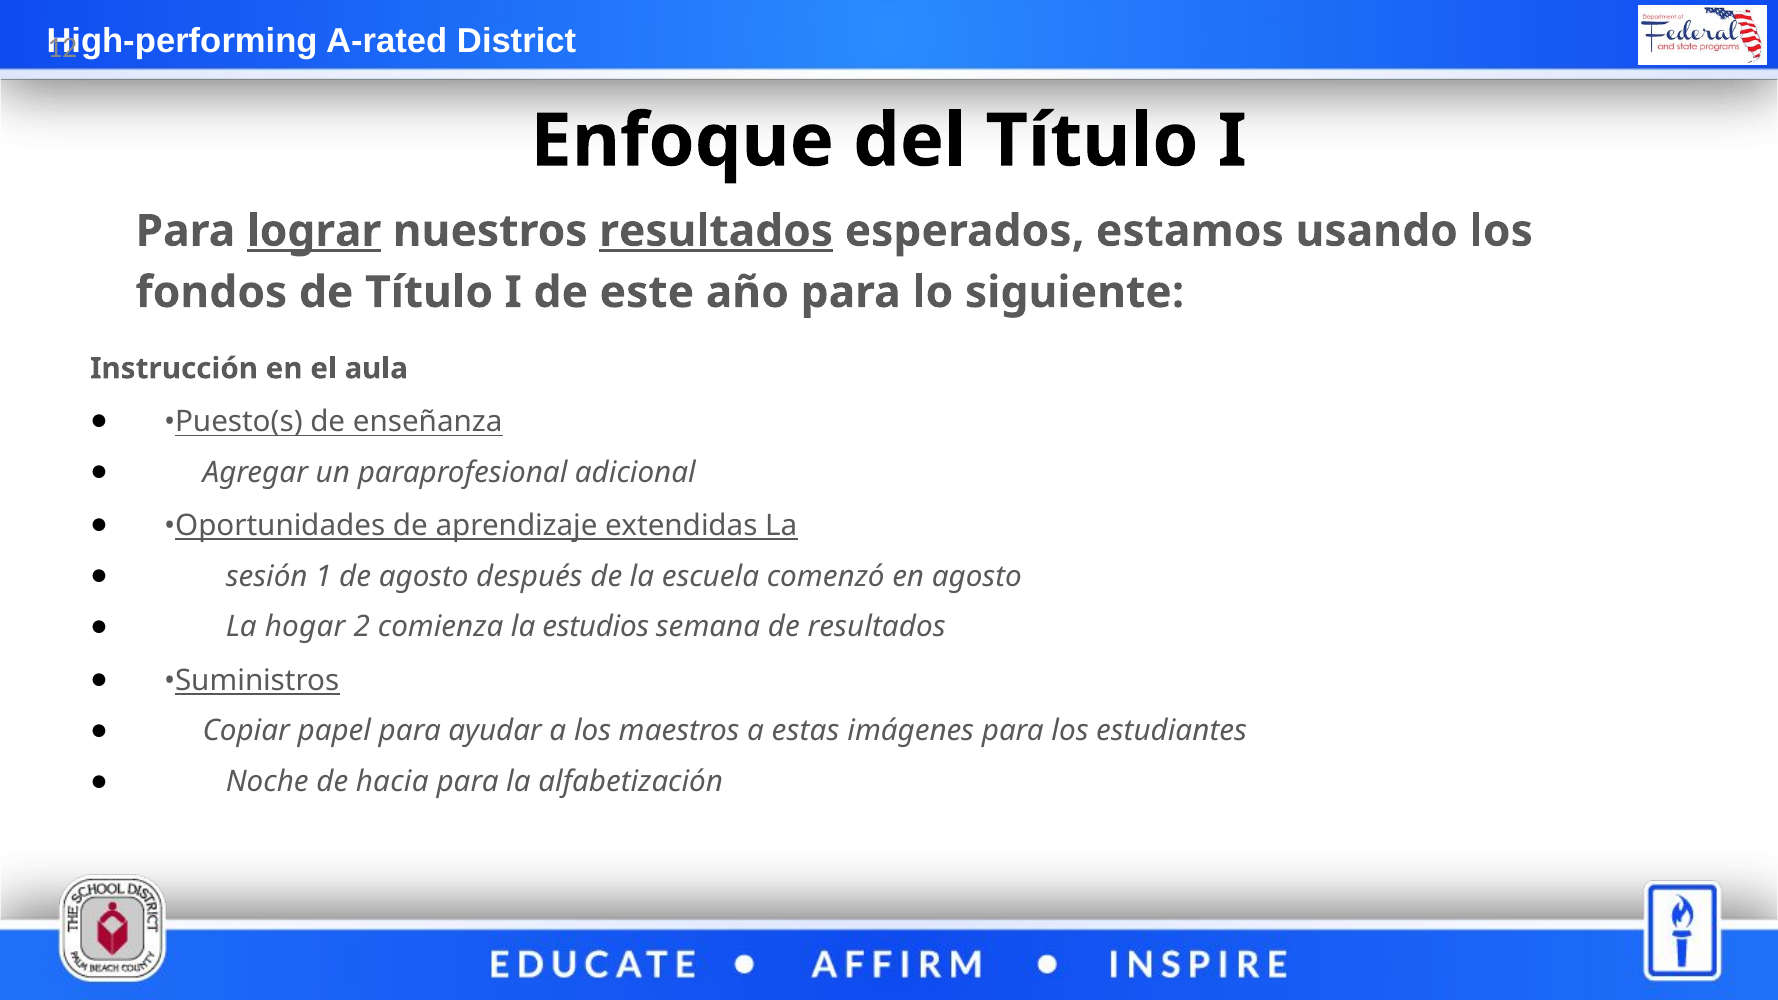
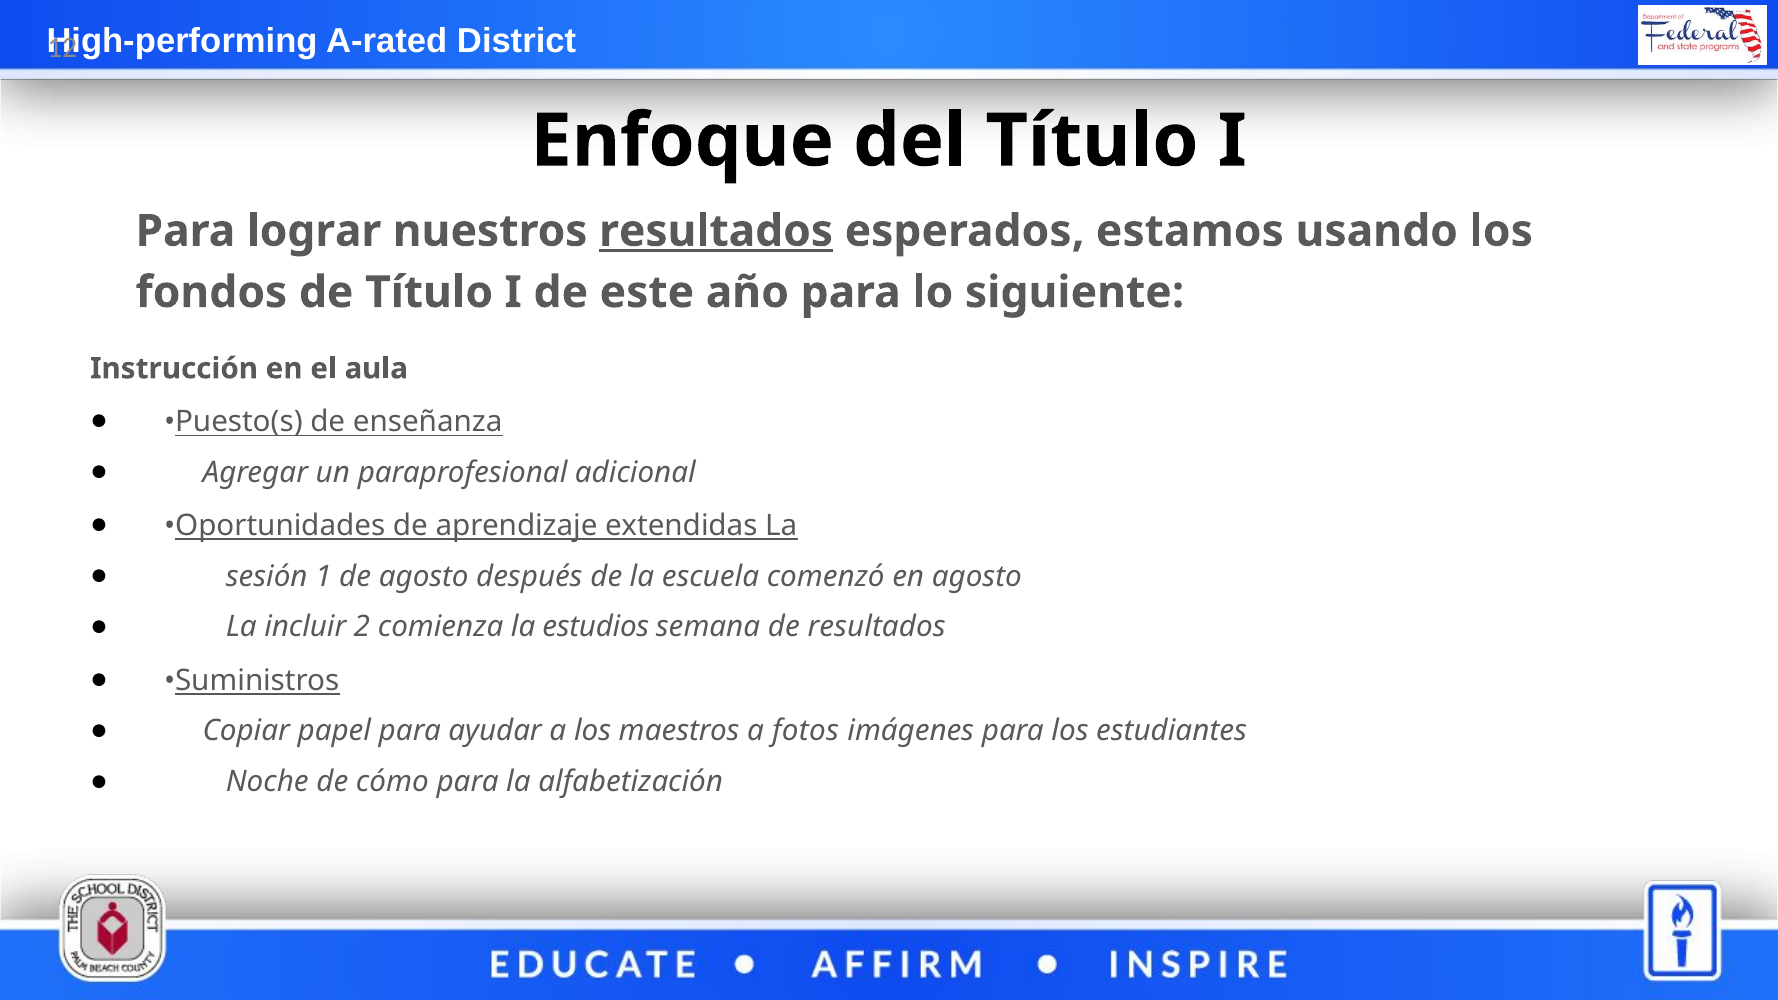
lograr underline: present -> none
hogar: hogar -> incluir
estas: estas -> fotos
hacia: hacia -> cómo
